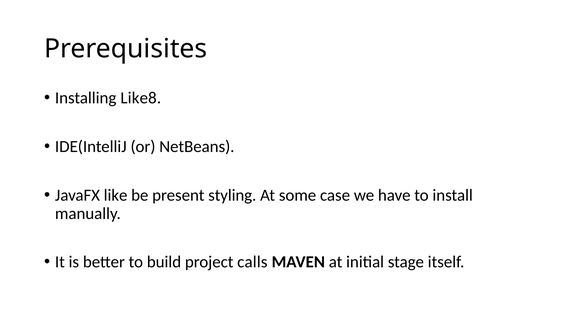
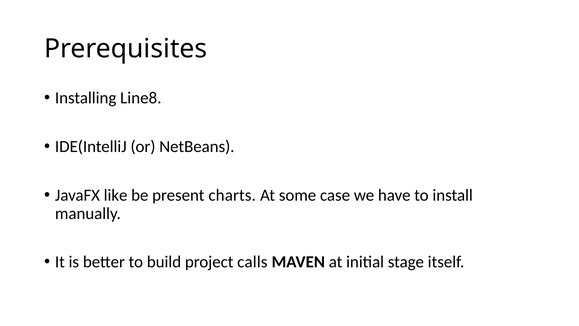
Like8: Like8 -> Line8
styling: styling -> charts
